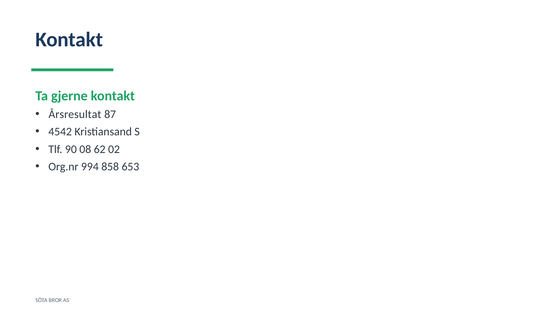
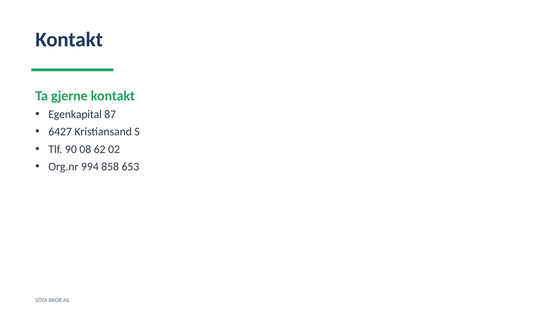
Årsresultat: Årsresultat -> Egenkapital
4542: 4542 -> 6427
